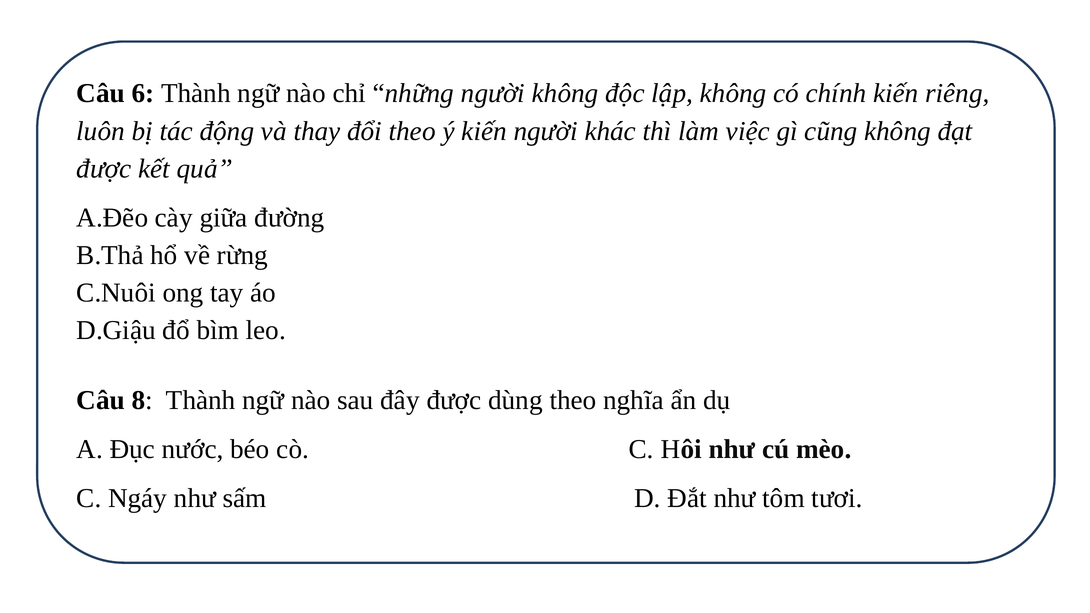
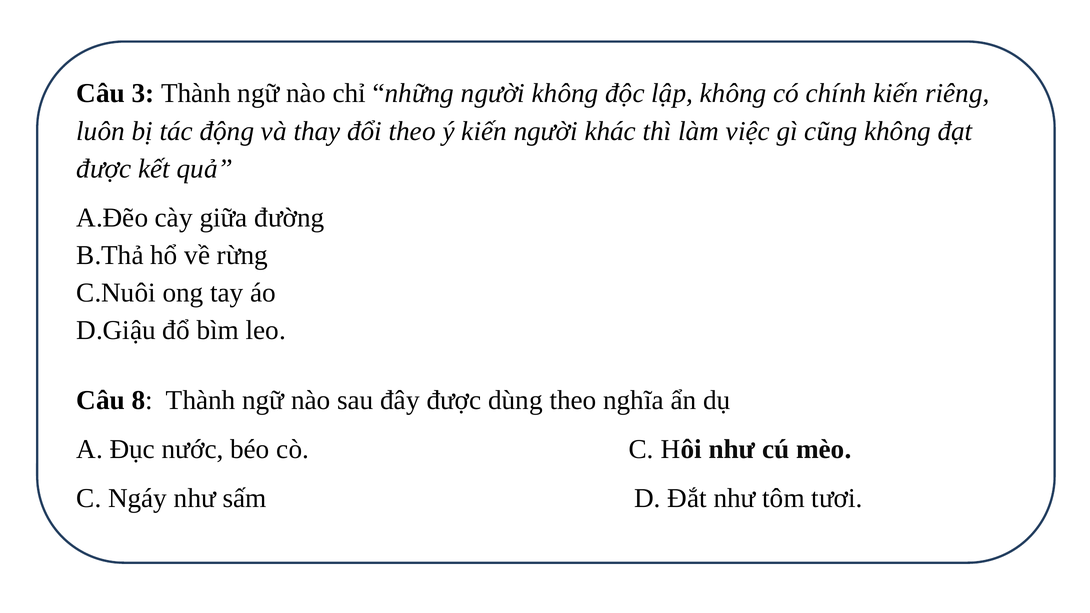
6: 6 -> 3
